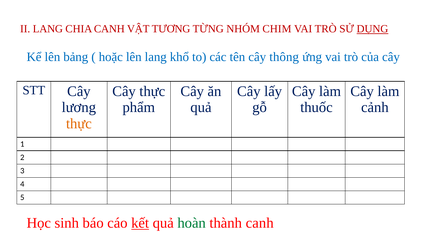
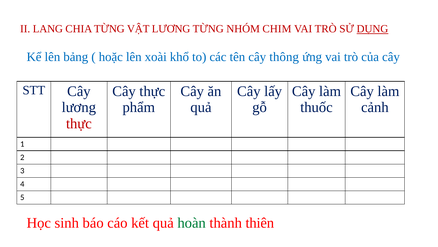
CHIA CANH: CANH -> TỪNG
VẬT TƯƠNG: TƯƠNG -> LƯƠNG
lên lang: lang -> xoài
thực at (79, 123) colour: orange -> red
kết underline: present -> none
thành canh: canh -> thiên
